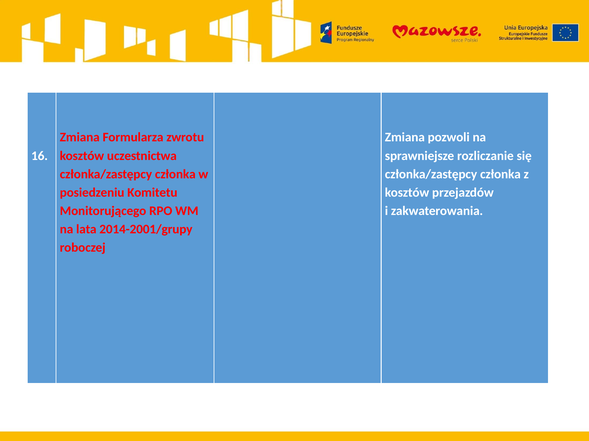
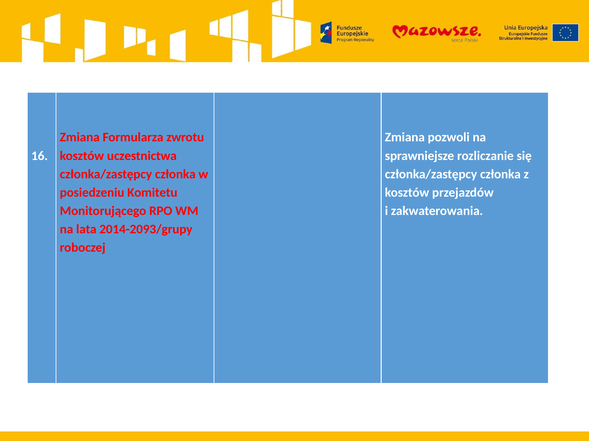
2014-2001/grupy: 2014-2001/grupy -> 2014-2093/grupy
